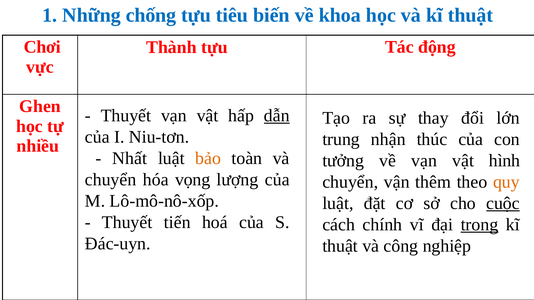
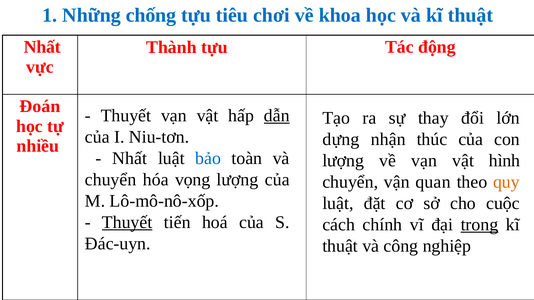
biến: biến -> chơi
Chơi at (42, 47): Chơi -> Nhất
Ghen: Ghen -> Đoán
trung: trung -> dựng
bảo colour: orange -> blue
tưởng at (343, 161): tưởng -> lượng
thêm: thêm -> quan
cuộc underline: present -> none
Thuyết at (127, 223) underline: none -> present
